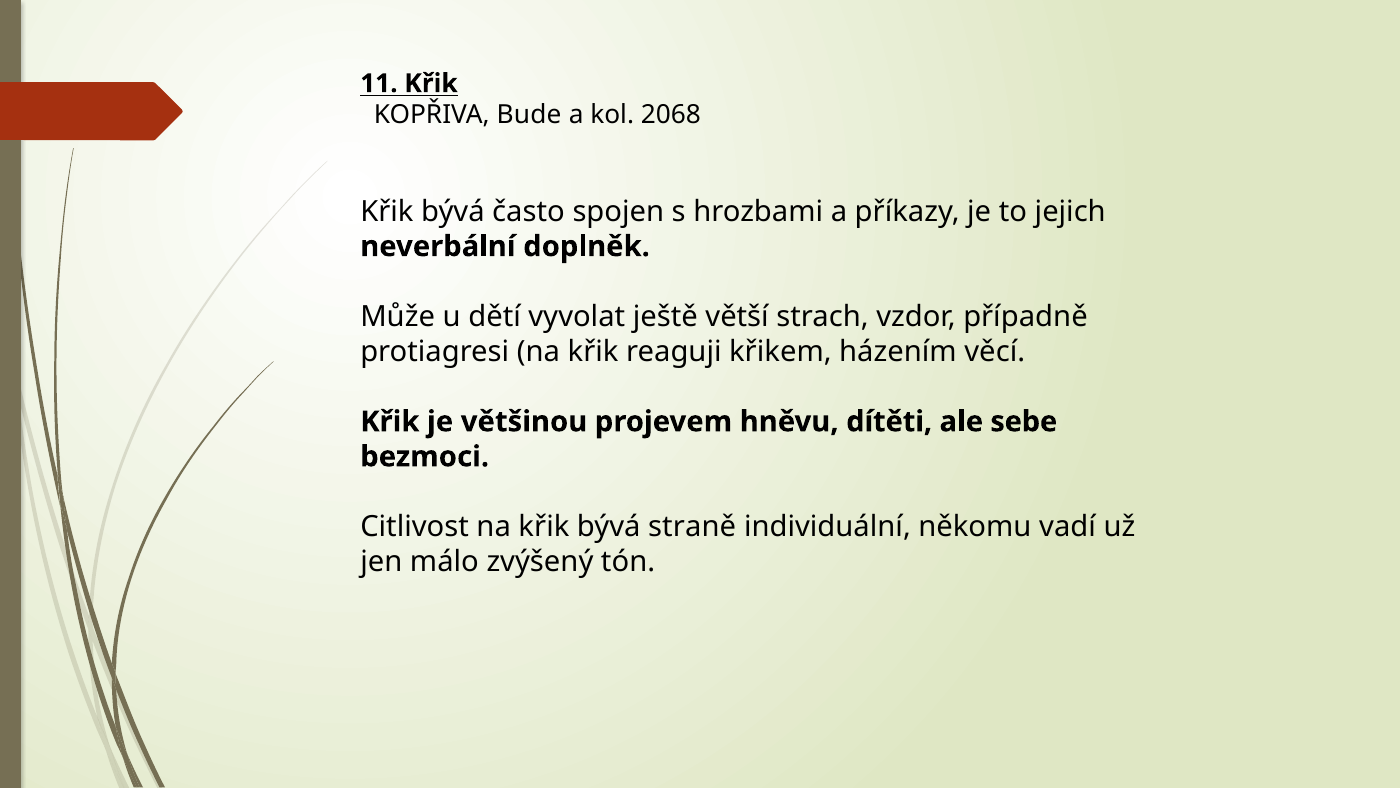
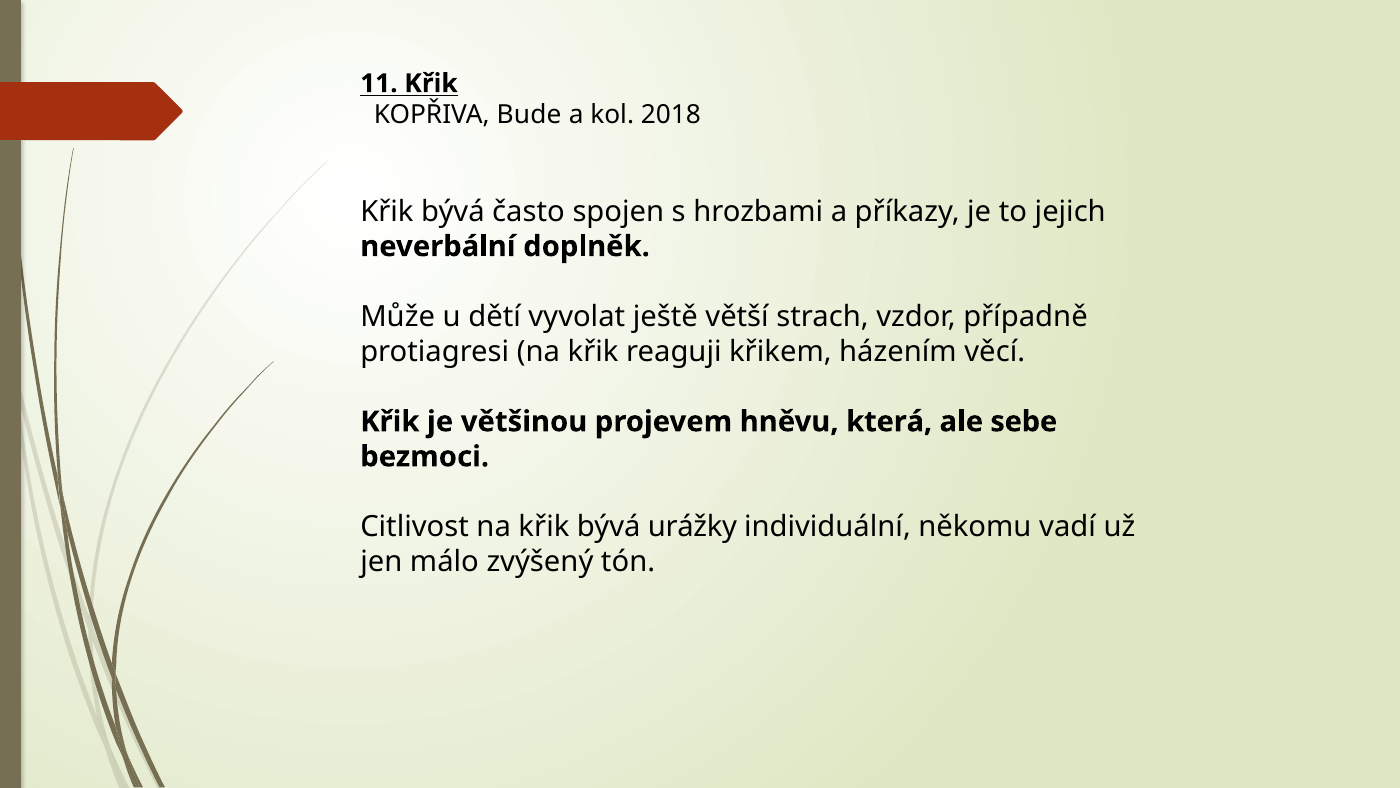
2068: 2068 -> 2018
dítěti: dítěti -> která
straně: straně -> urážky
